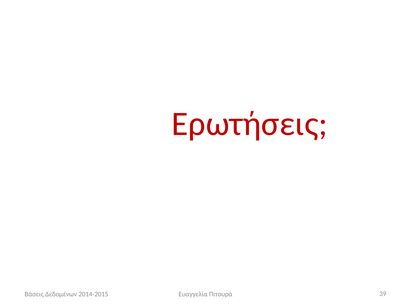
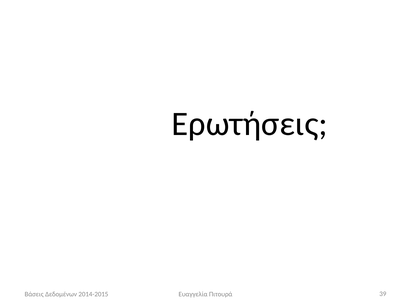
Ερωτήσεις colour: red -> black
